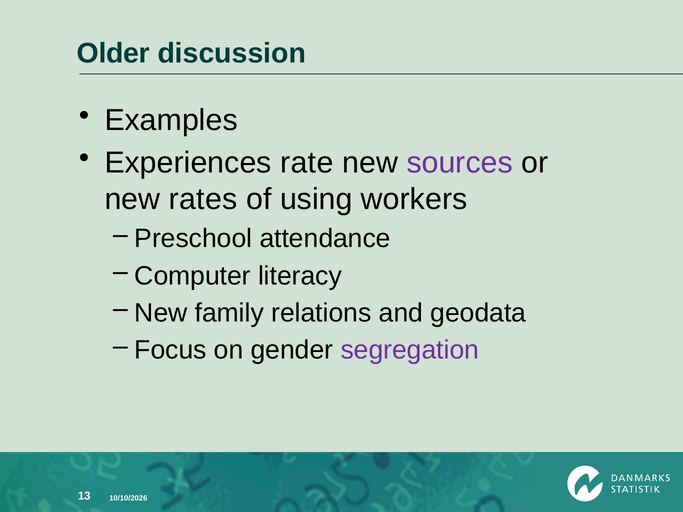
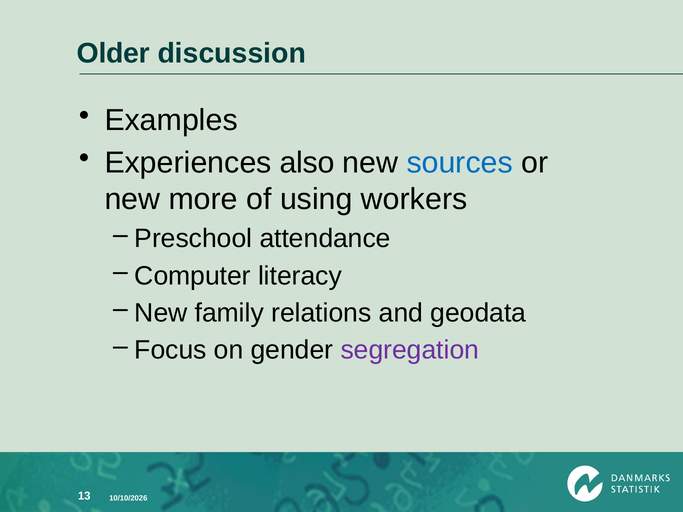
rate: rate -> also
sources colour: purple -> blue
rates: rates -> more
